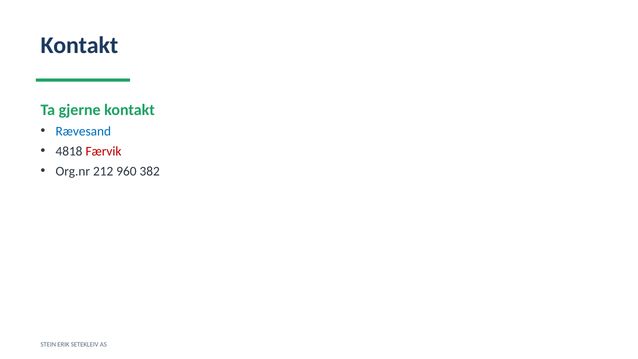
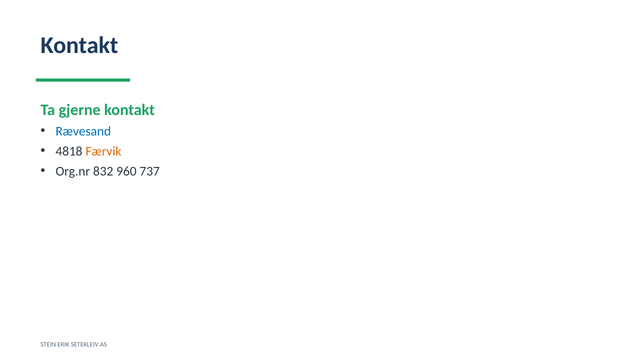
Færvik colour: red -> orange
212: 212 -> 832
382: 382 -> 737
